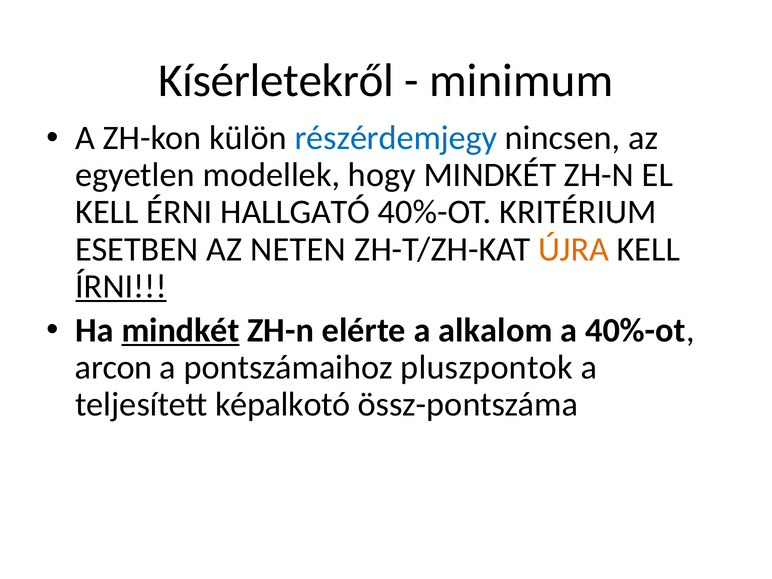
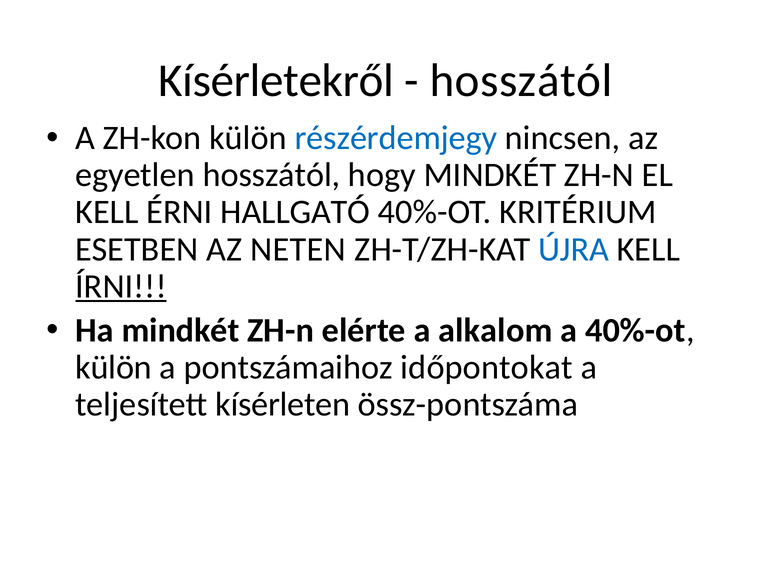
minimum at (521, 80): minimum -> hosszától
egyetlen modellek: modellek -> hosszától
ÚJRA colour: orange -> blue
mindkét at (180, 330) underline: present -> none
arcon at (114, 367): arcon -> külön
pluszpontok: pluszpontok -> időpontokat
képalkotó: képalkotó -> kísérleten
